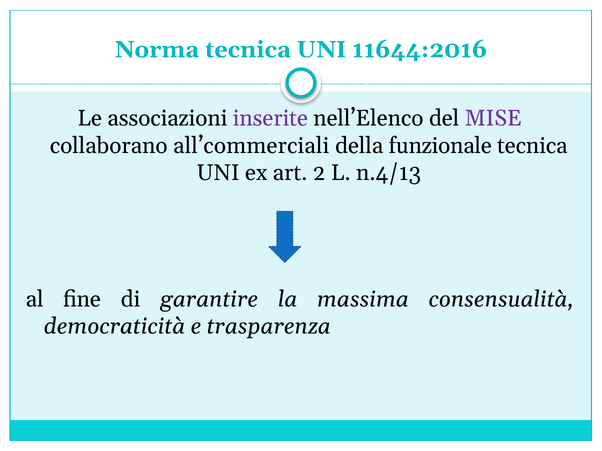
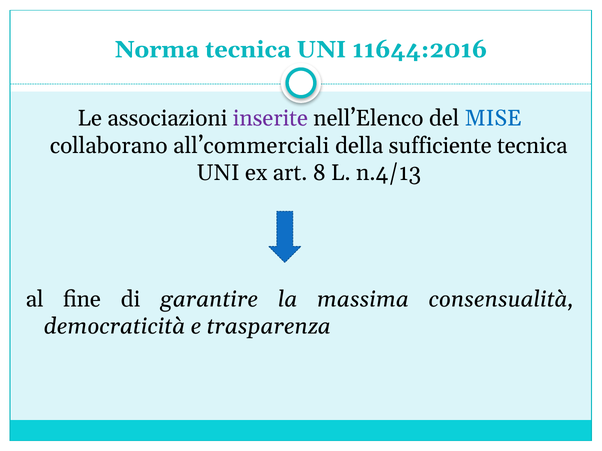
MISE colour: purple -> blue
funzionale: funzionale -> sufficiente
2: 2 -> 8
